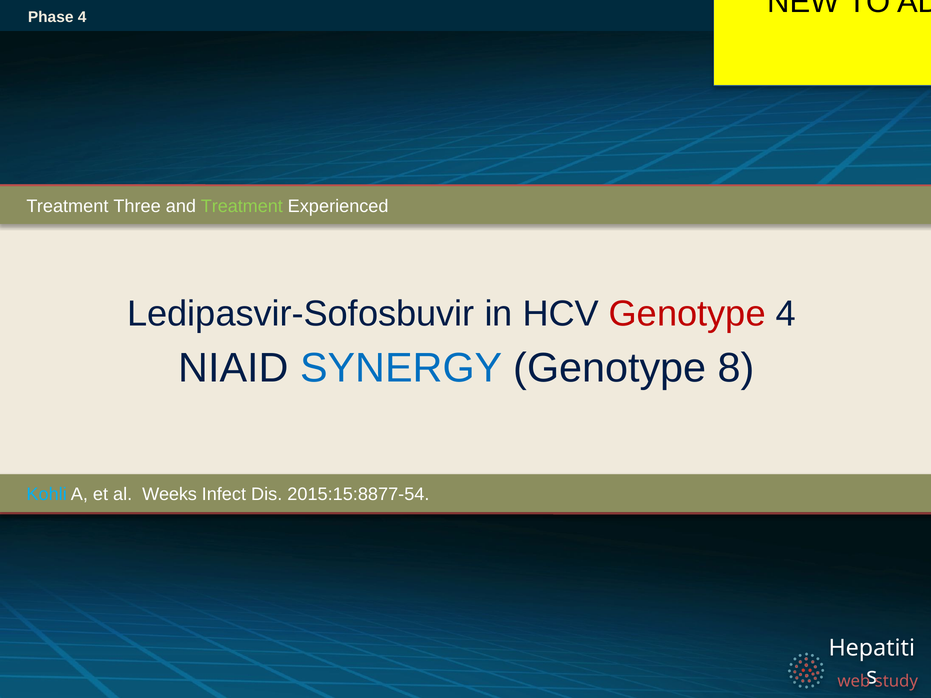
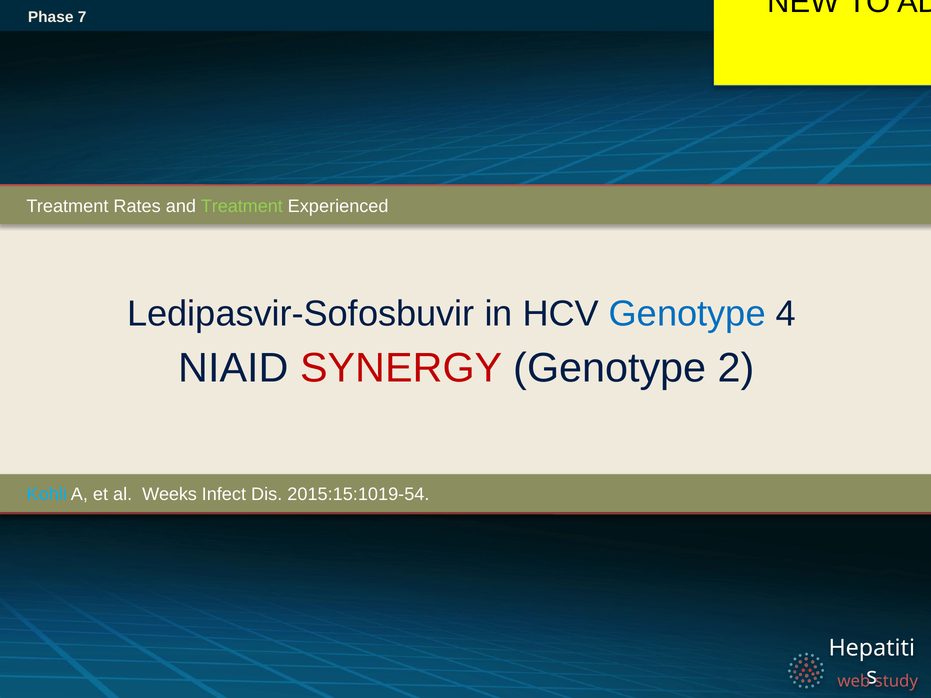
Phase 4: 4 -> 7
Three: Three -> Rates
Genotype at (687, 314) colour: red -> blue
SYNERGY colour: blue -> red
8: 8 -> 2
2015:15:8877-54: 2015:15:8877-54 -> 2015:15:1019-54
